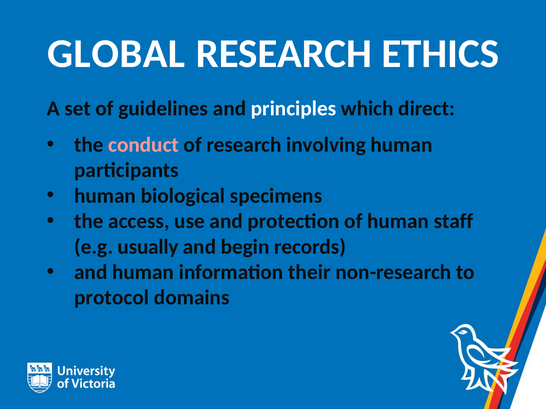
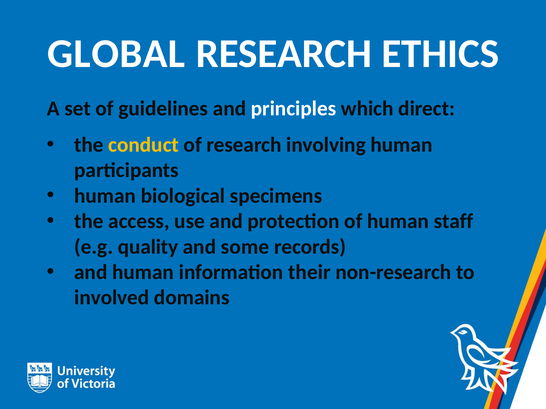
conduct colour: pink -> yellow
usually: usually -> quality
begin: begin -> some
protocol: protocol -> involved
